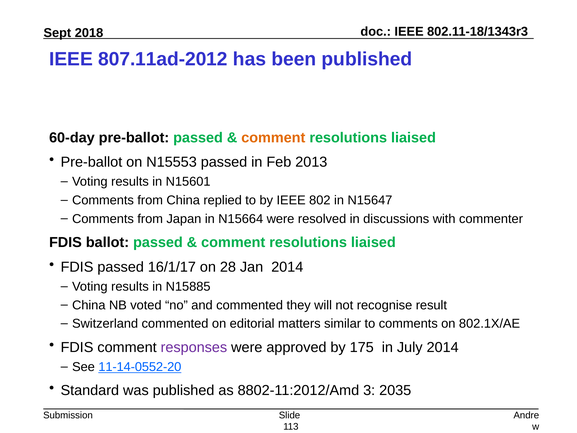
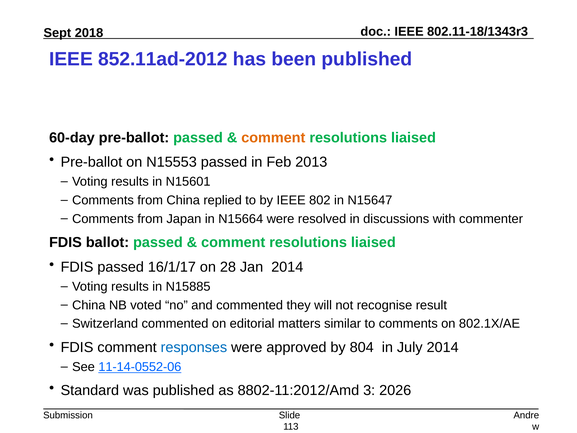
807.11ad-2012: 807.11ad-2012 -> 852.11ad-2012
responses colour: purple -> blue
175: 175 -> 804
11-14-0552-20: 11-14-0552-20 -> 11-14-0552-06
2035: 2035 -> 2026
